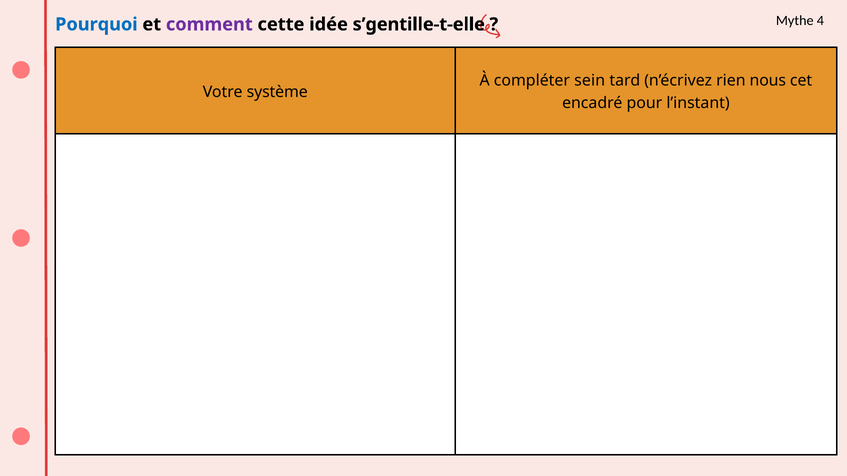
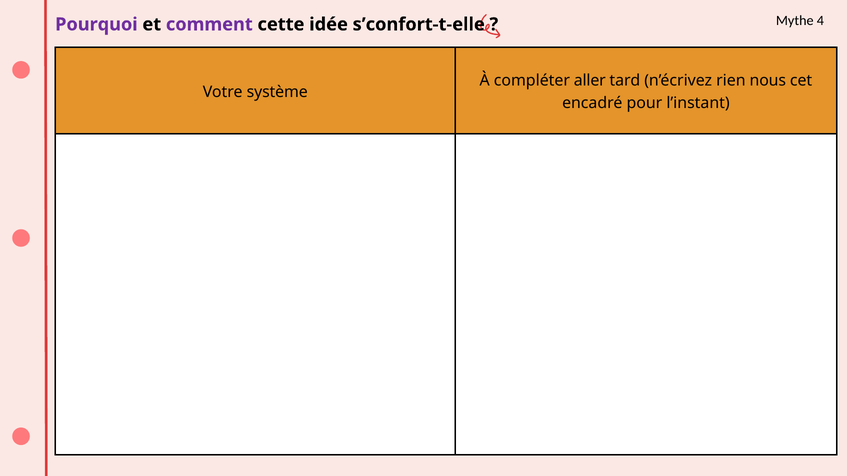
Pourquoi colour: blue -> purple
s’gentille-t-elle: s’gentille-t-elle -> s’confort-t-elle
sein: sein -> aller
